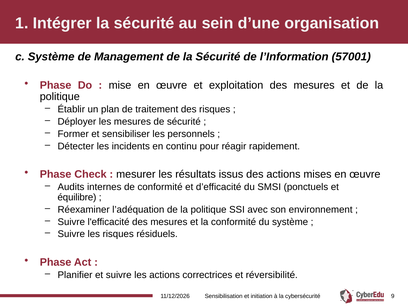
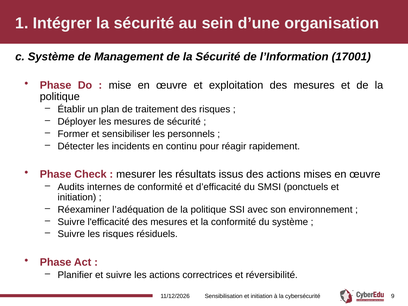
57001: 57001 -> 17001
équilibre at (77, 197): équilibre -> initiation
